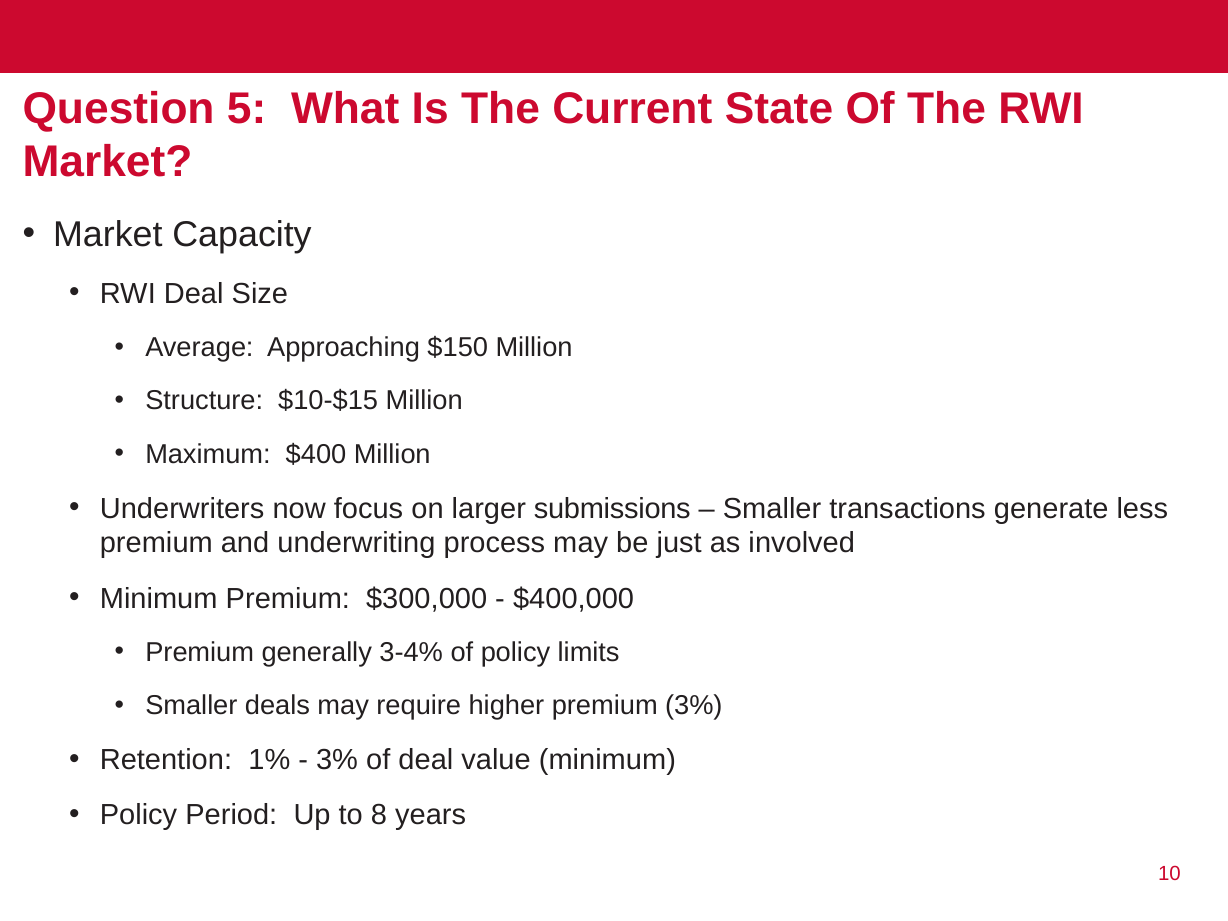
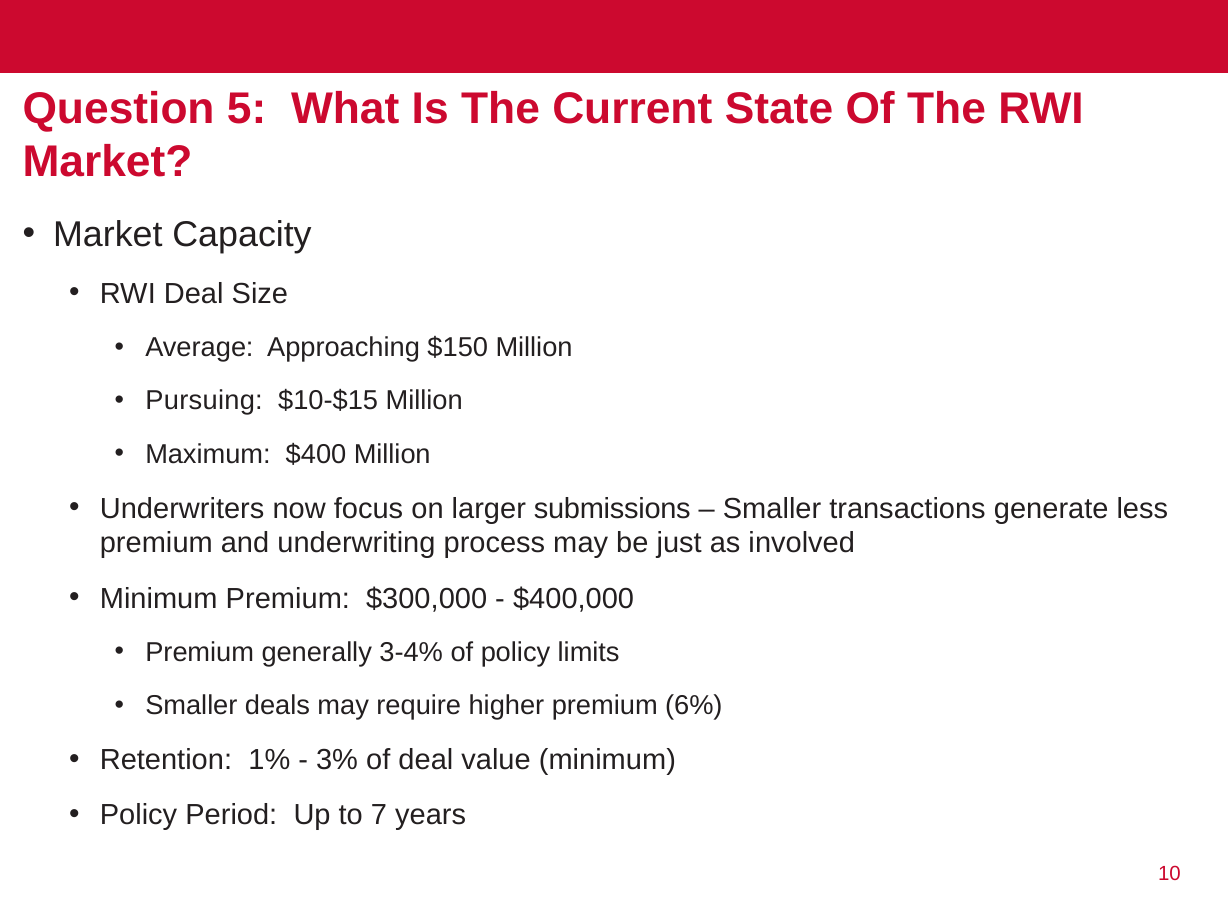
Structure: Structure -> Pursuing
premium 3%: 3% -> 6%
8: 8 -> 7
